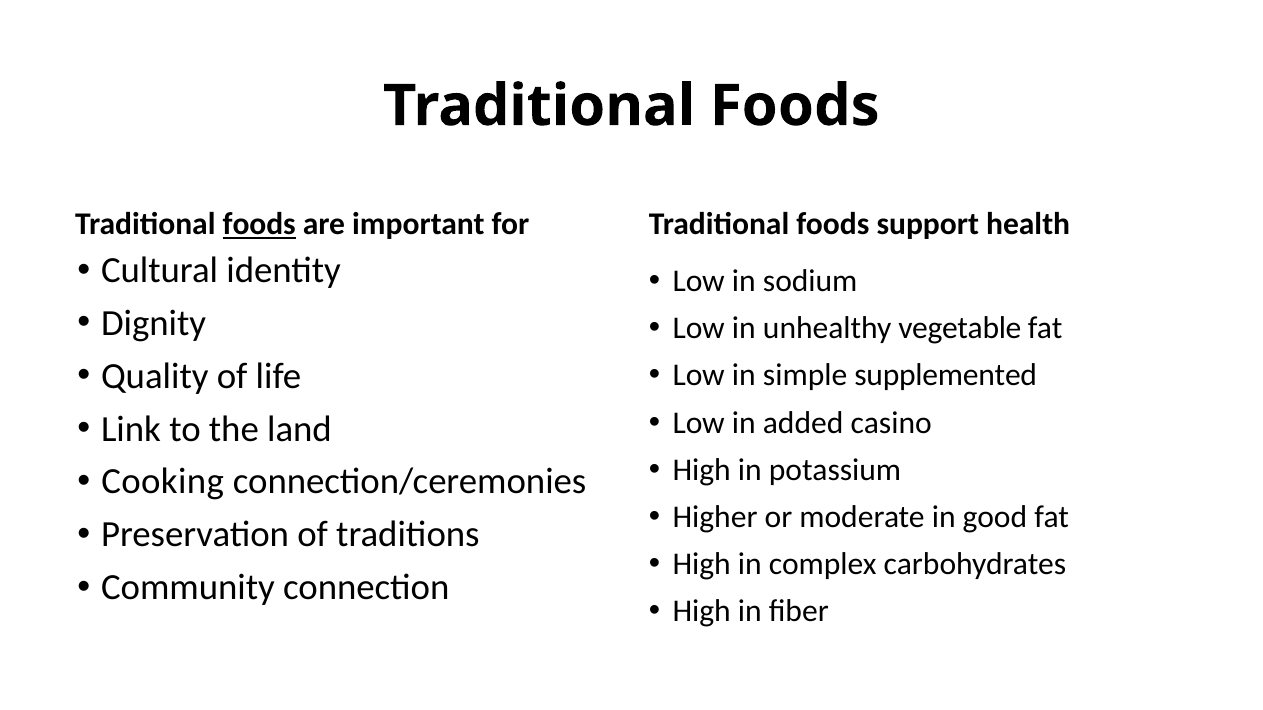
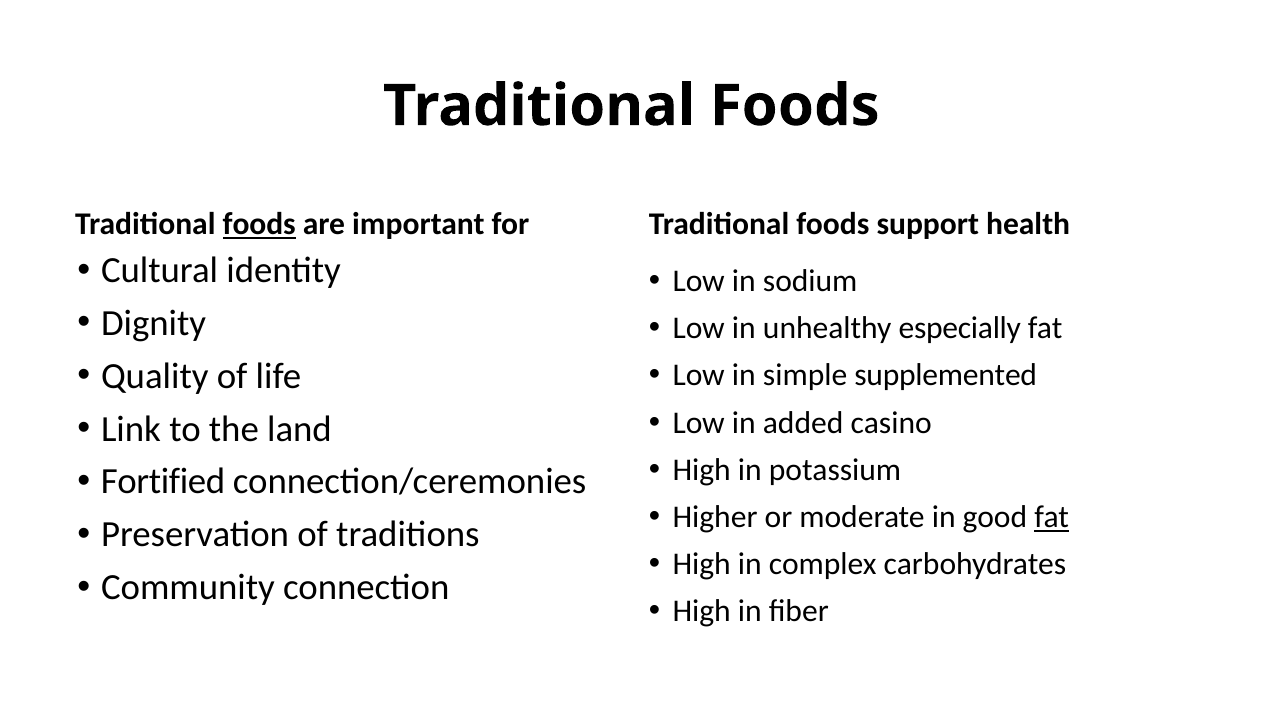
vegetable: vegetable -> especially
Cooking: Cooking -> Fortified
fat at (1052, 517) underline: none -> present
